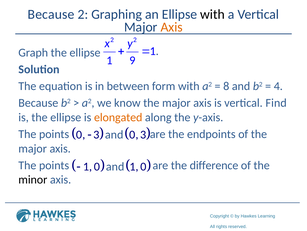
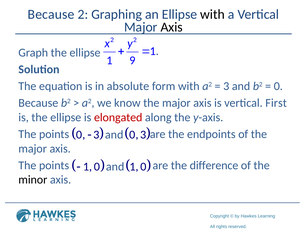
Axis at (172, 27) colour: orange -> black
between: between -> absolute
8 at (226, 86): 8 -> 3
4 at (278, 86): 4 -> 0
Find: Find -> First
elongated colour: orange -> red
